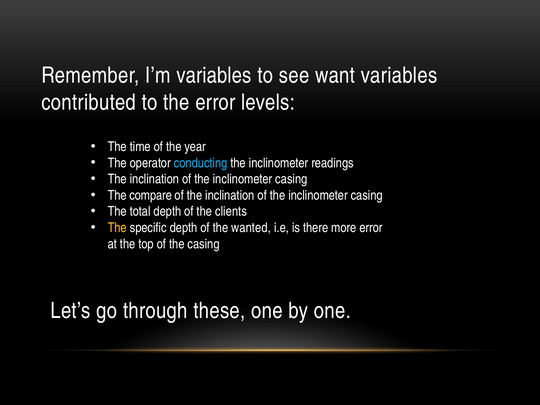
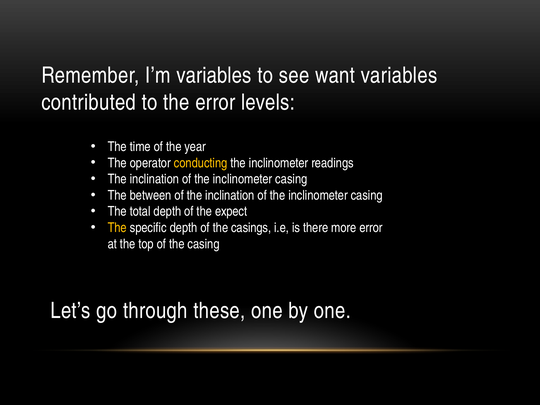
conducting colour: light blue -> yellow
compare: compare -> between
clients: clients -> expect
wanted: wanted -> casings
